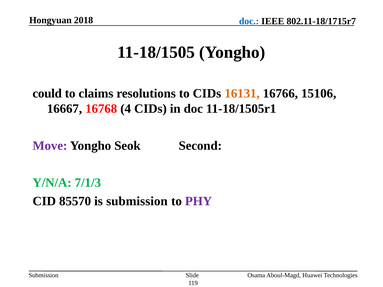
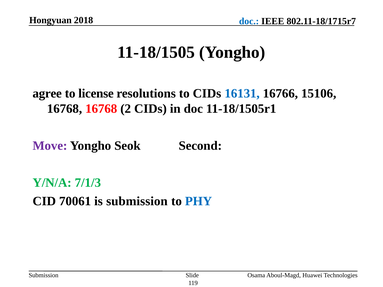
could: could -> agree
claims: claims -> license
16131 colour: orange -> blue
16667 at (65, 109): 16667 -> 16768
4: 4 -> 2
85570: 85570 -> 70061
PHY colour: purple -> blue
